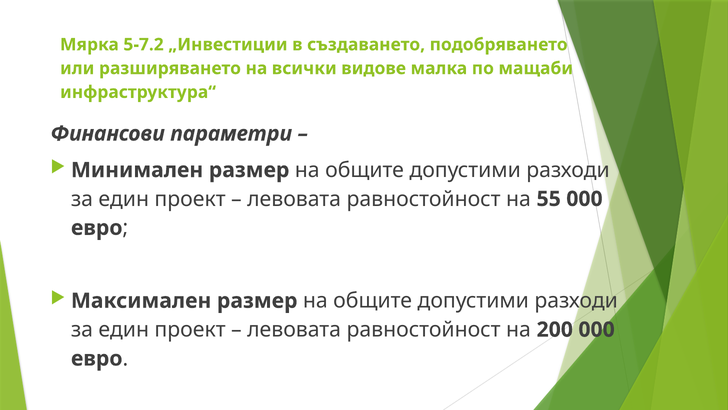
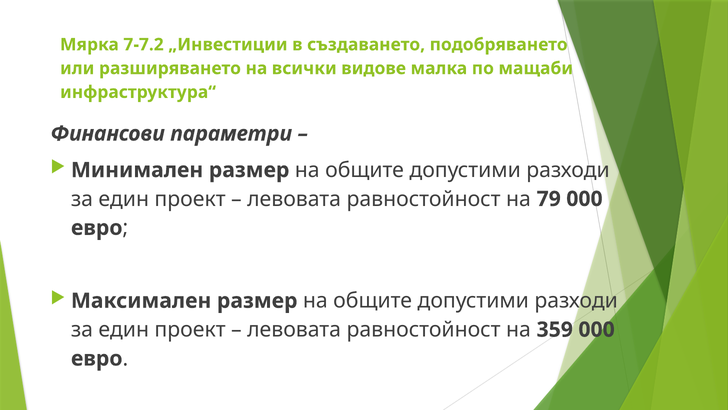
5-7.2: 5-7.2 -> 7-7.2
55: 55 -> 79
200: 200 -> 359
